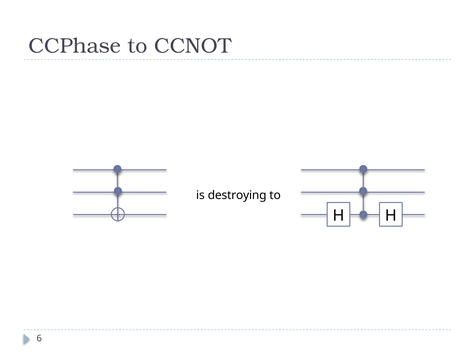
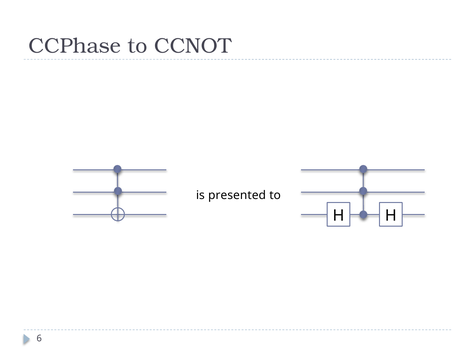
destroying: destroying -> presented
